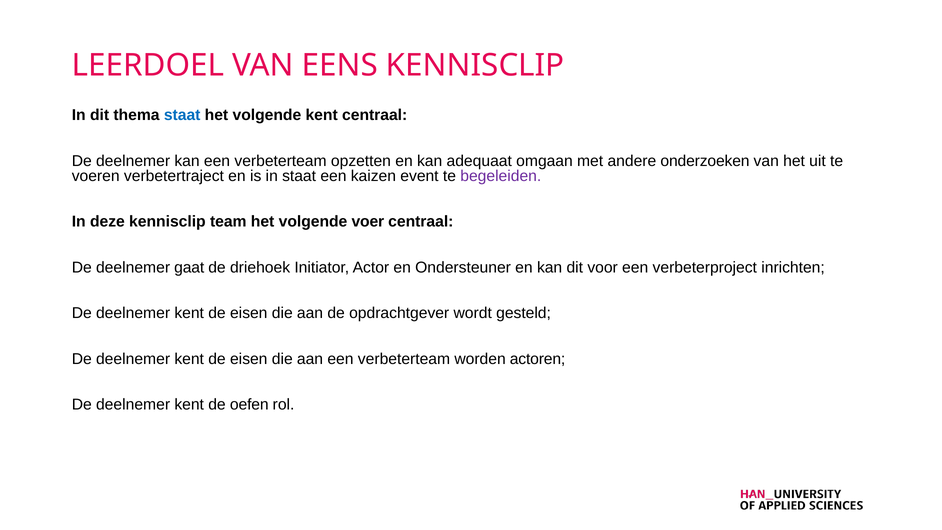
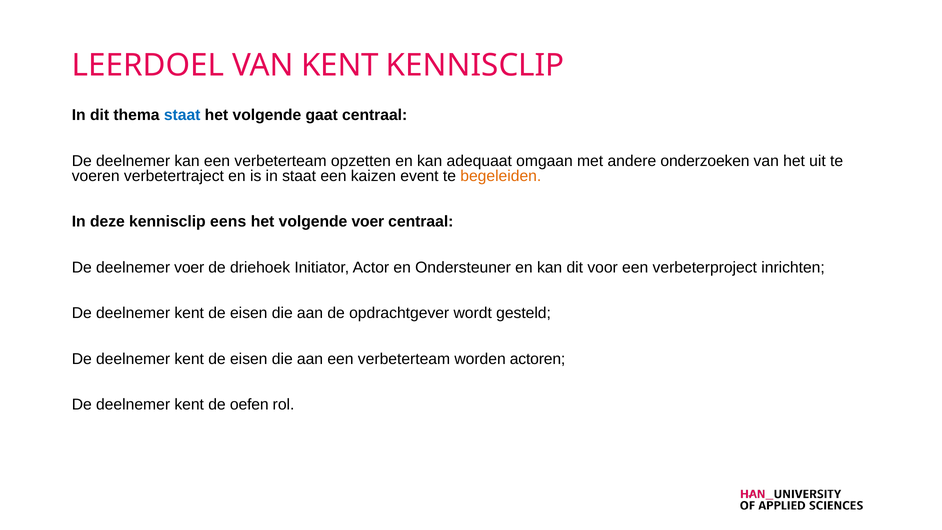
VAN EENS: EENS -> KENT
volgende kent: kent -> gaat
begeleiden colour: purple -> orange
team: team -> eens
deelnemer gaat: gaat -> voer
